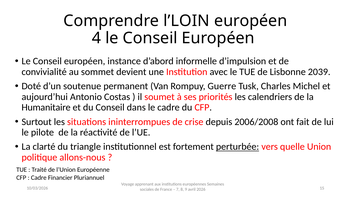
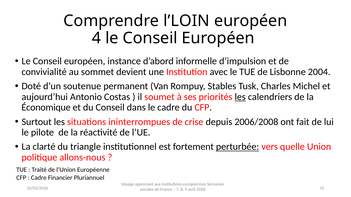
2039: 2039 -> 2004
Guerre: Guerre -> Stables
les at (240, 97) underline: none -> present
Humanitaire: Humanitaire -> Économique
